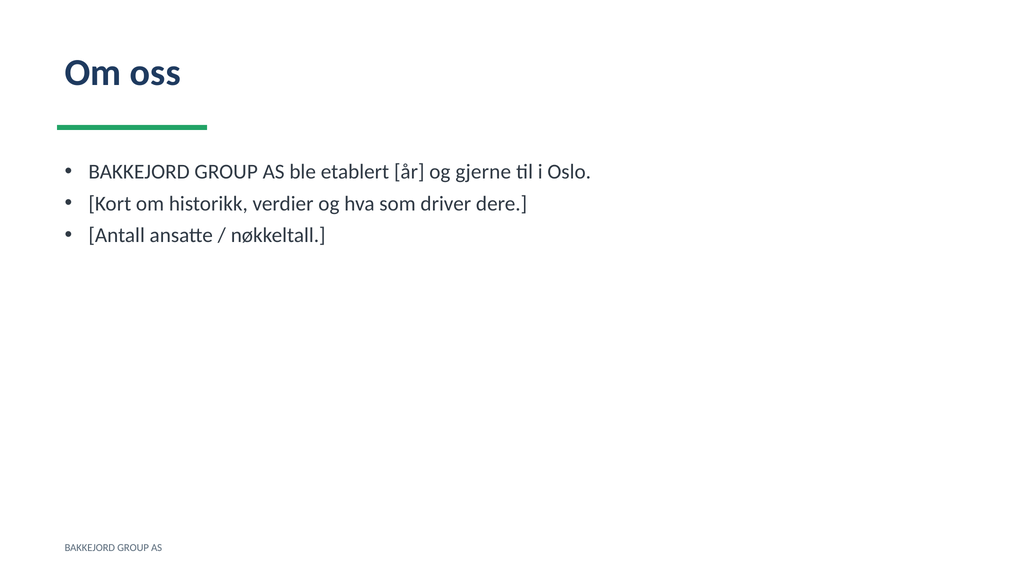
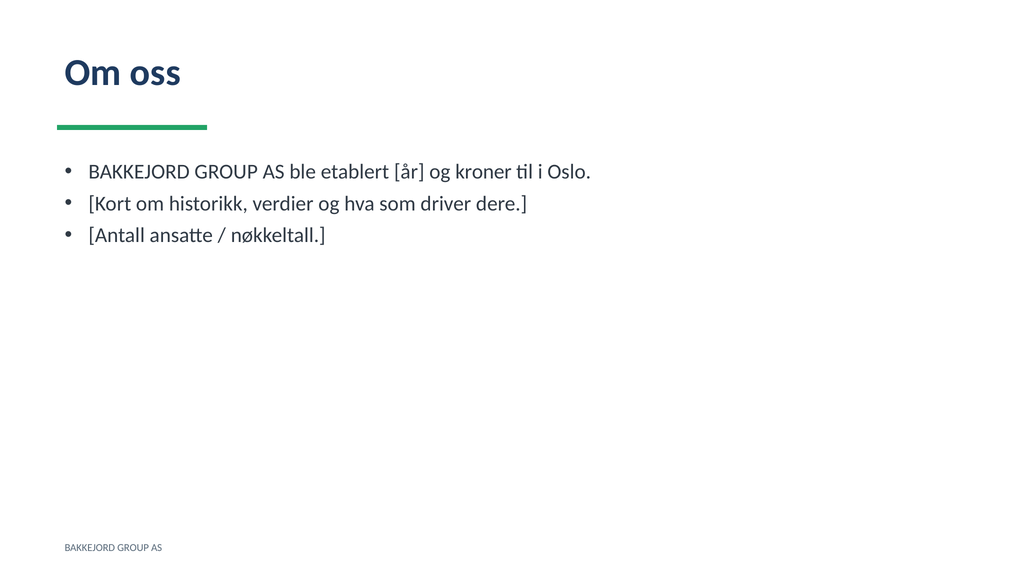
gjerne: gjerne -> kroner
